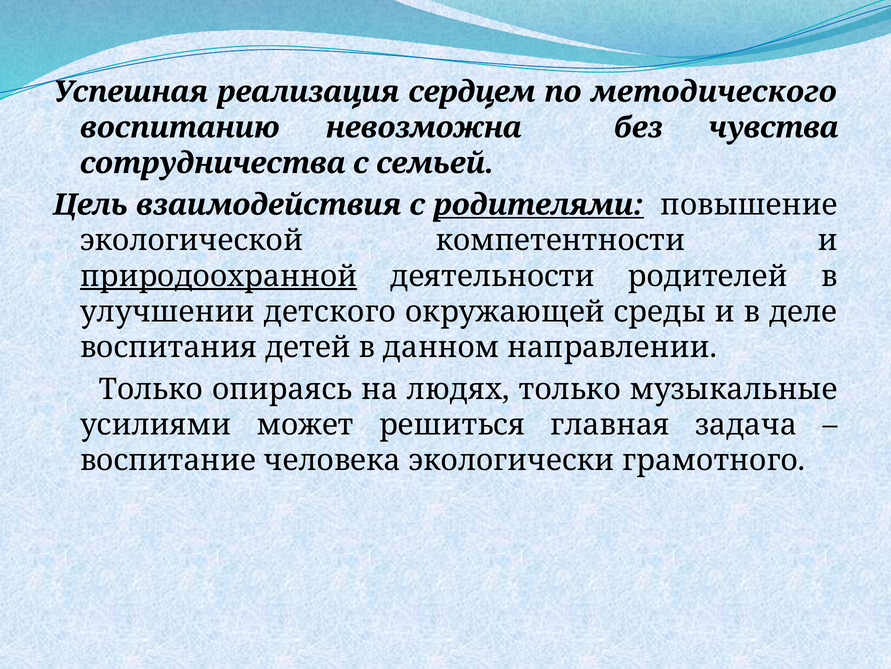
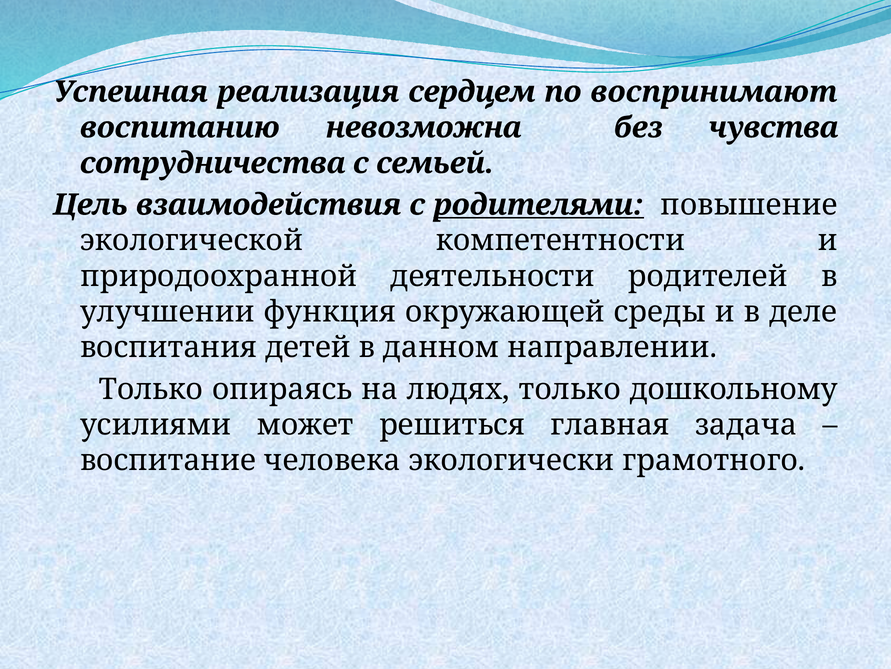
методического: методического -> воспринимают
природоохранной underline: present -> none
детского: детского -> функция
музыкальные: музыкальные -> дошкольному
